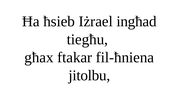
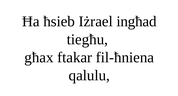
jitolbu: jitolbu -> qalulu
